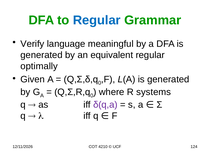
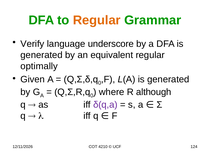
Regular at (97, 20) colour: blue -> orange
meaningful: meaningful -> underscore
systems: systems -> although
